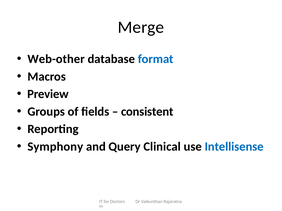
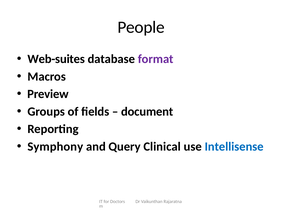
Merge: Merge -> People
Web-other: Web-other -> Web-suites
format colour: blue -> purple
consistent: consistent -> document
